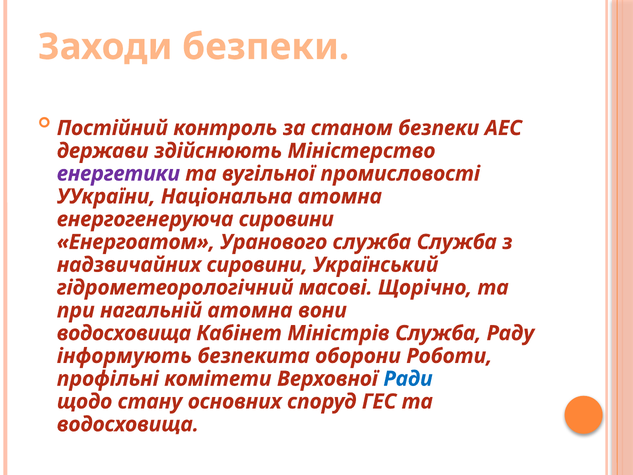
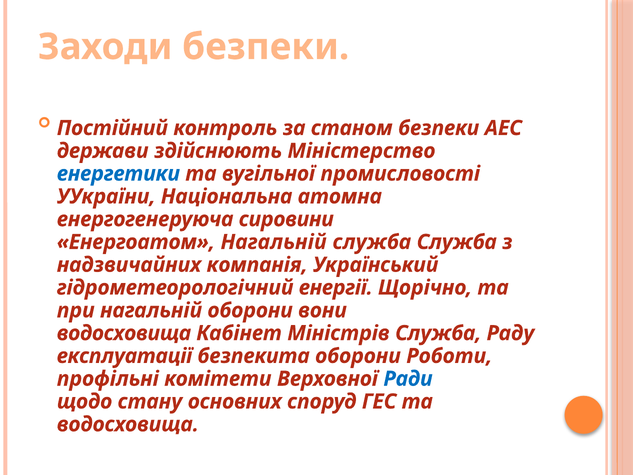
енергетики colour: purple -> blue
Енергоатом Уранового: Уранового -> Нагальній
надзвичайних сировини: сировини -> компанія
масові: масові -> енергії
нагальній атомна: атомна -> оборони
інформують: інформують -> експлуатації
